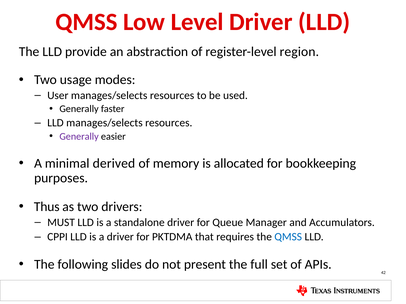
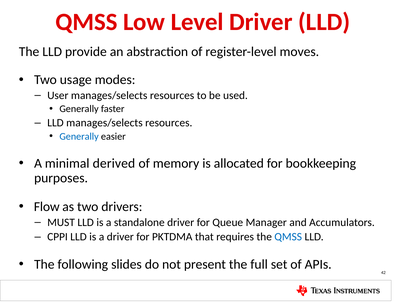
region: region -> moves
Generally at (79, 137) colour: purple -> blue
Thus: Thus -> Flow
